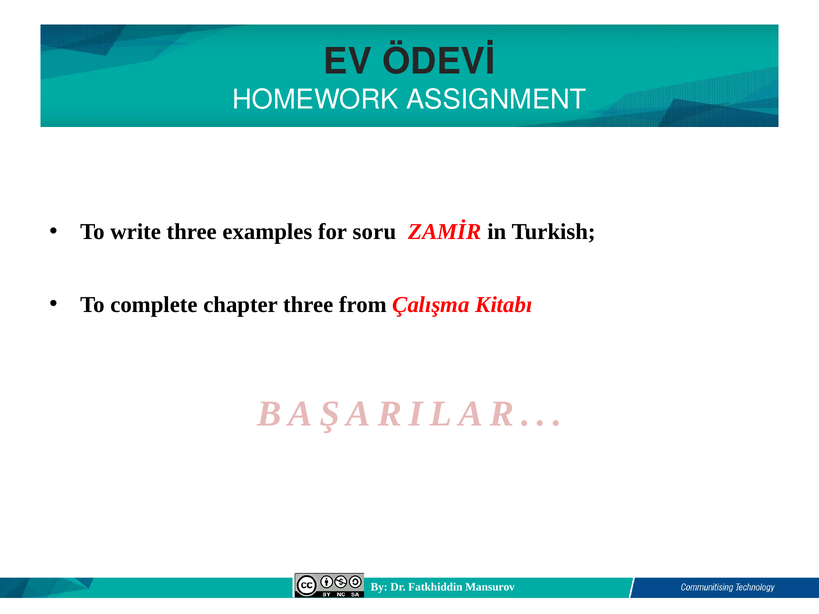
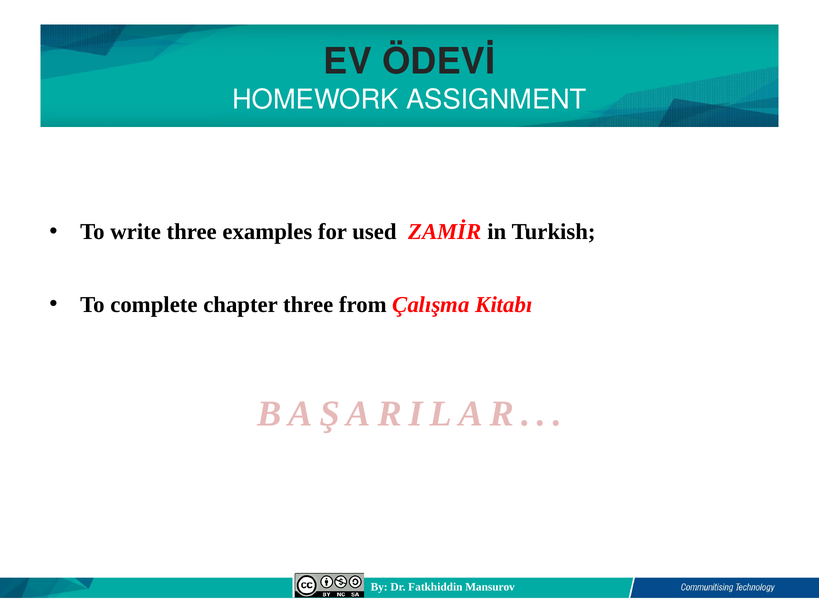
soru: soru -> used
